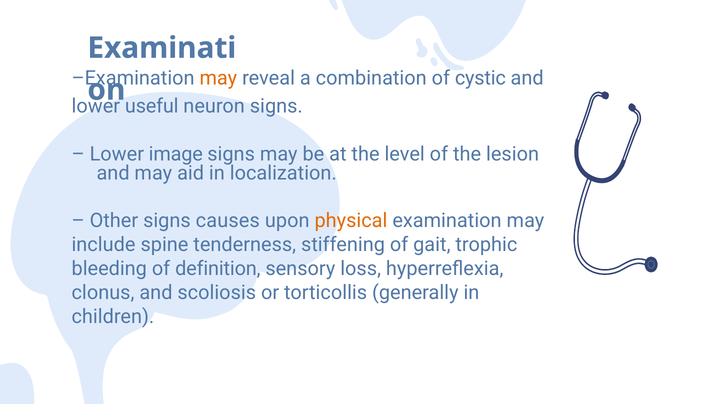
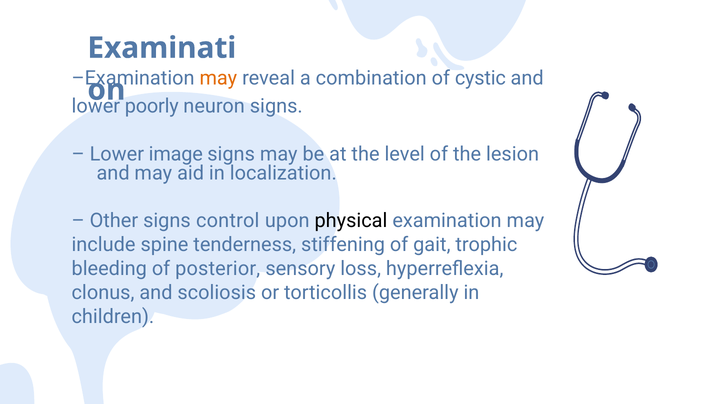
useful: useful -> poorly
causes: causes -> control
physical colour: orange -> black
definition: definition -> posterior
